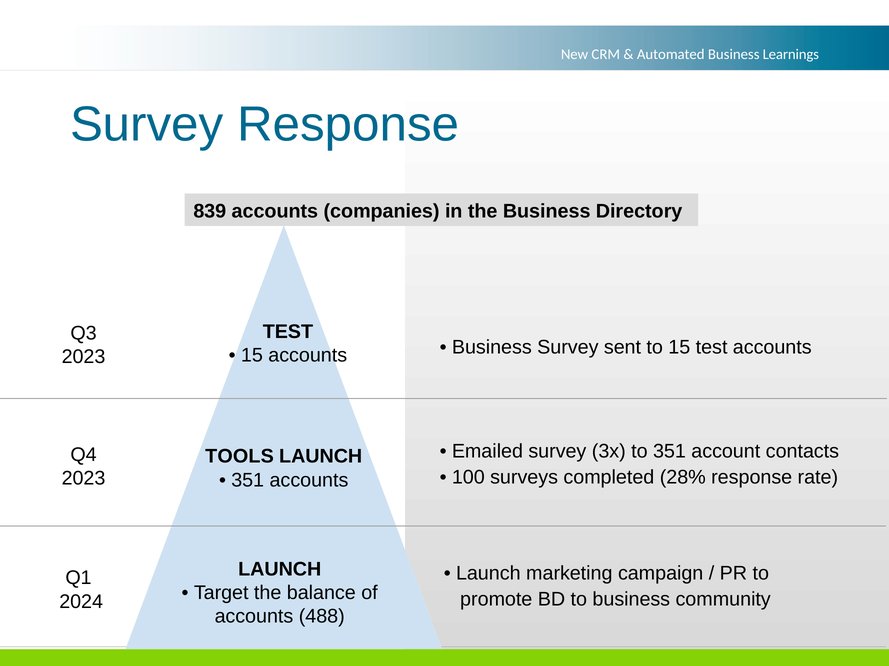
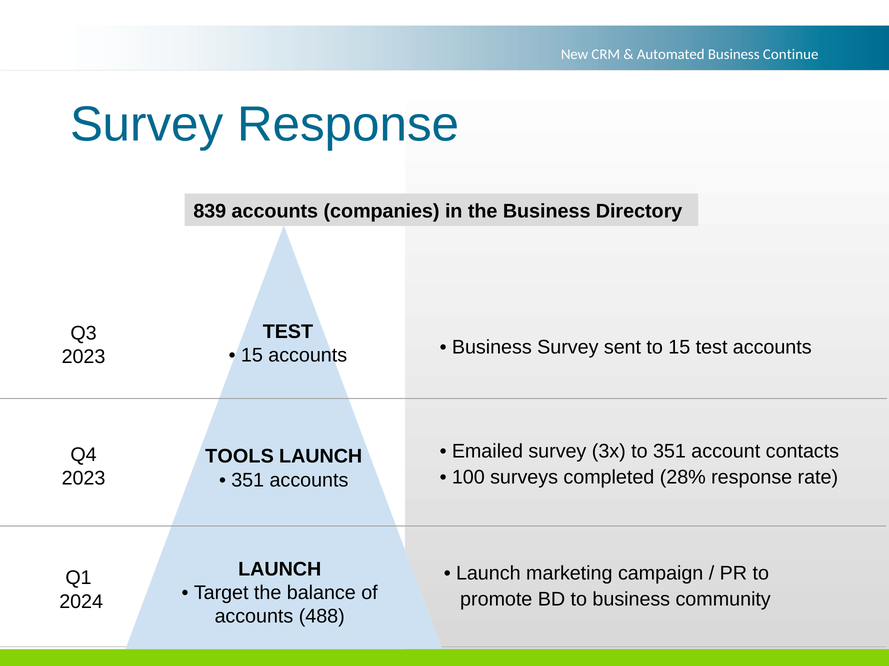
Learnings: Learnings -> Continue
